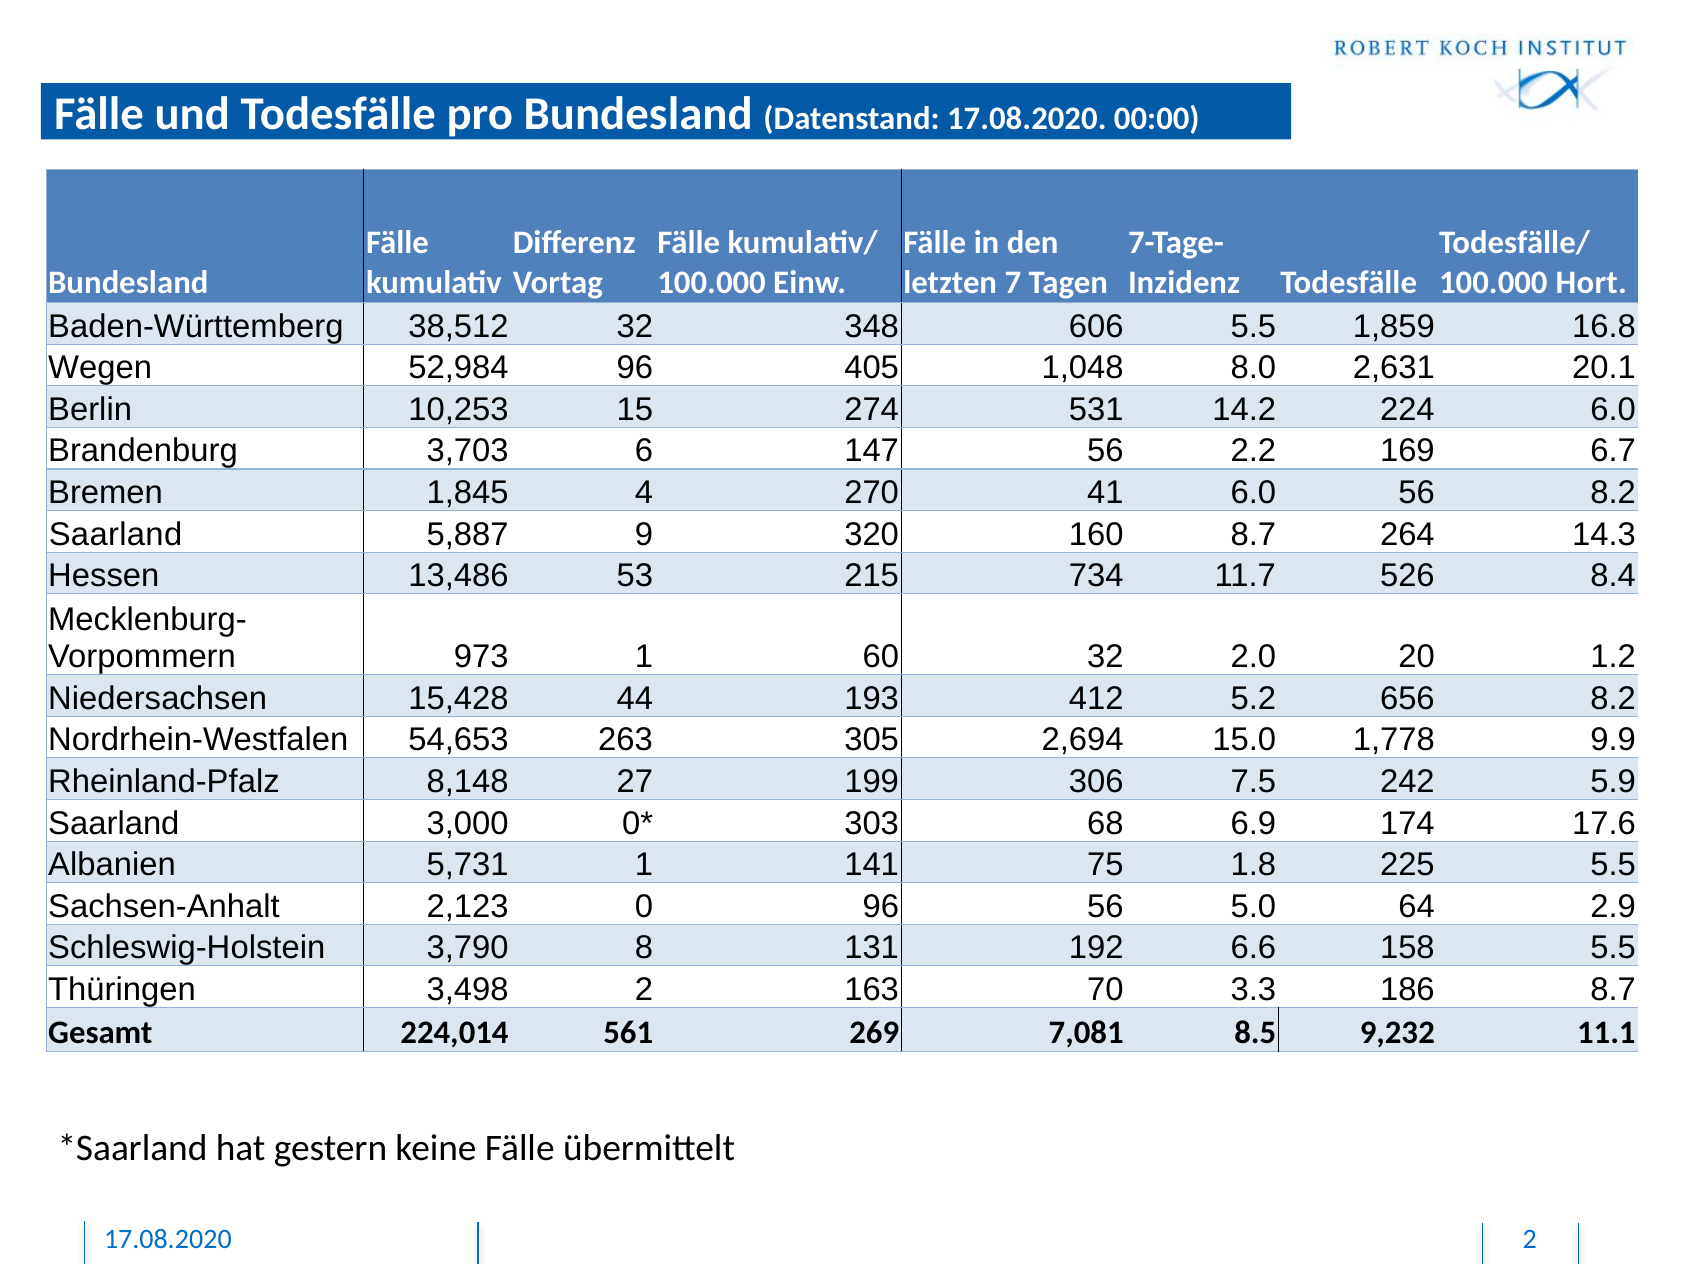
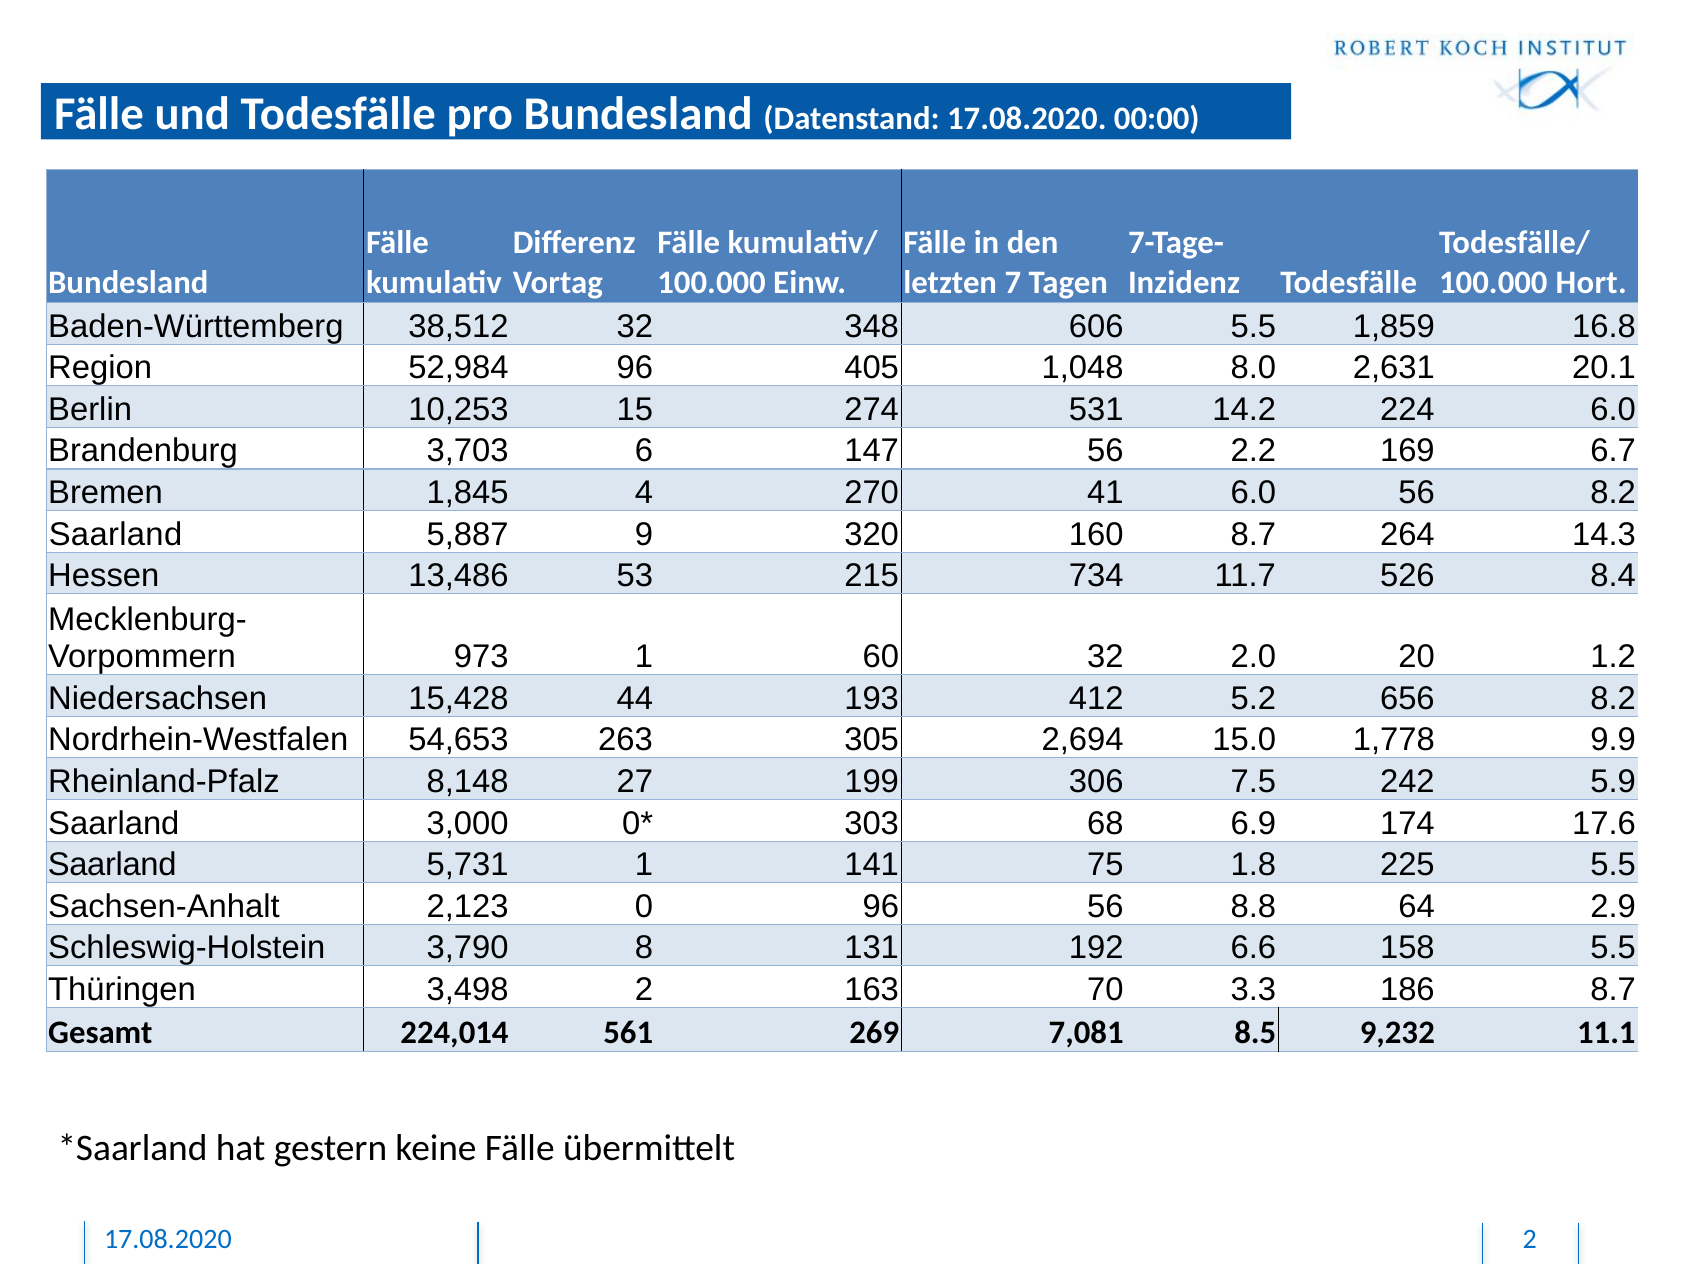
Wegen: Wegen -> Region
Albanien at (112, 865): Albanien -> Saarland
5.0: 5.0 -> 8.8
